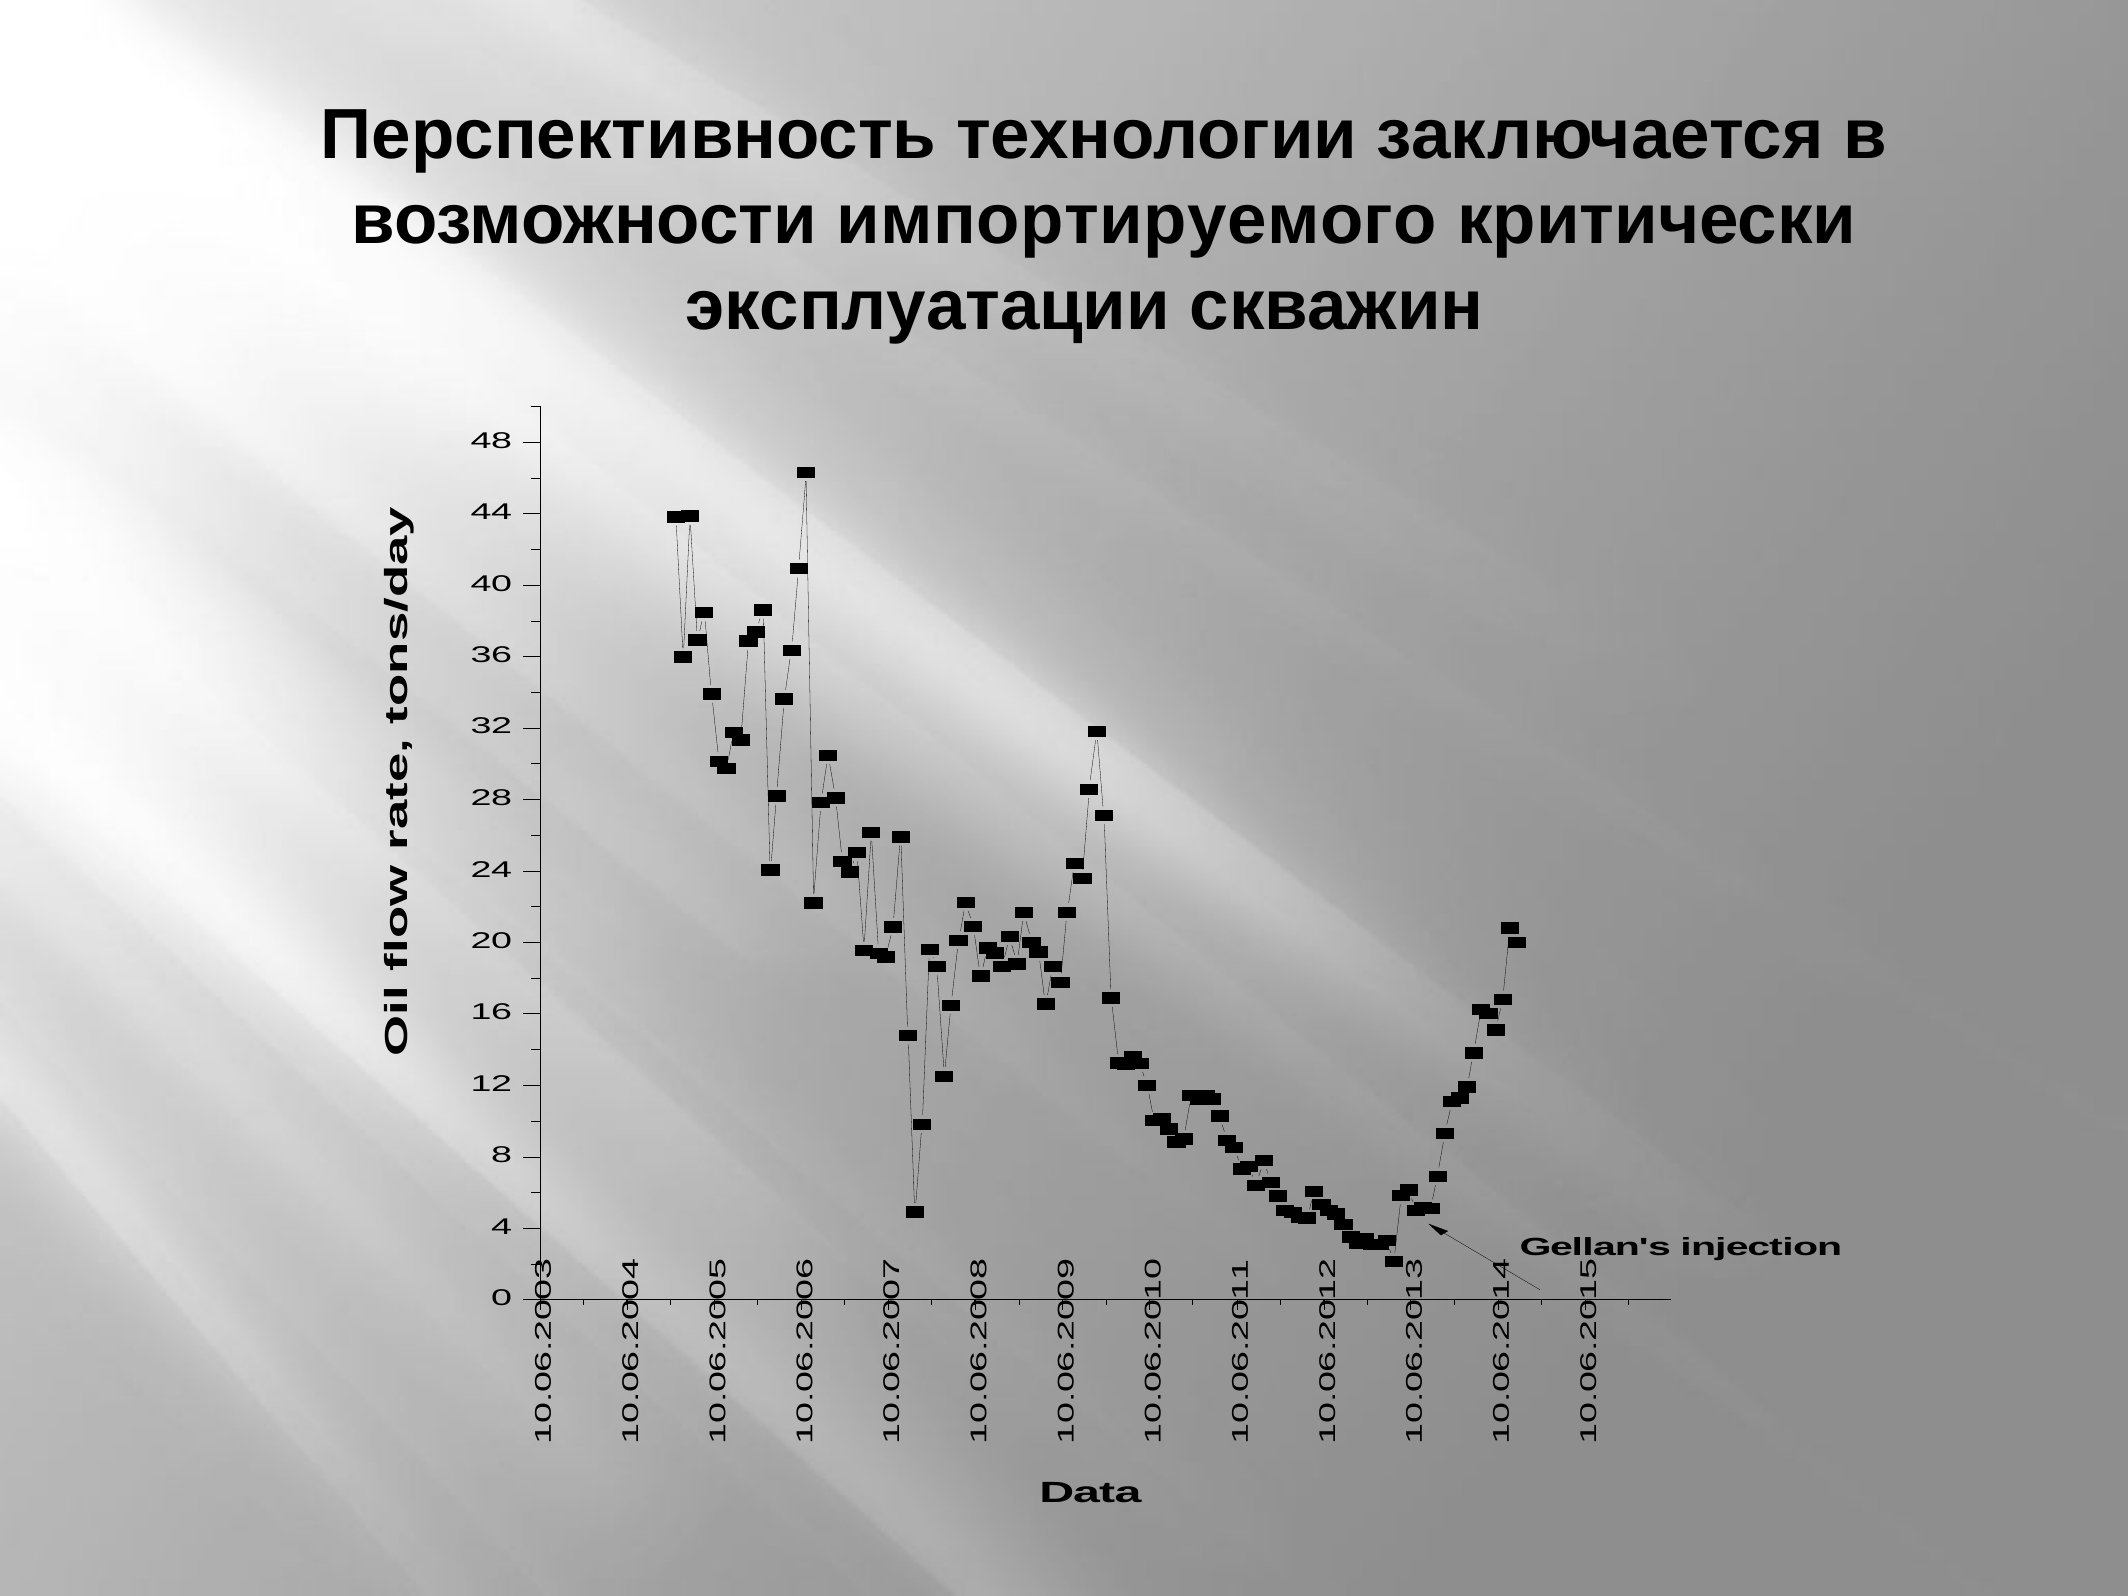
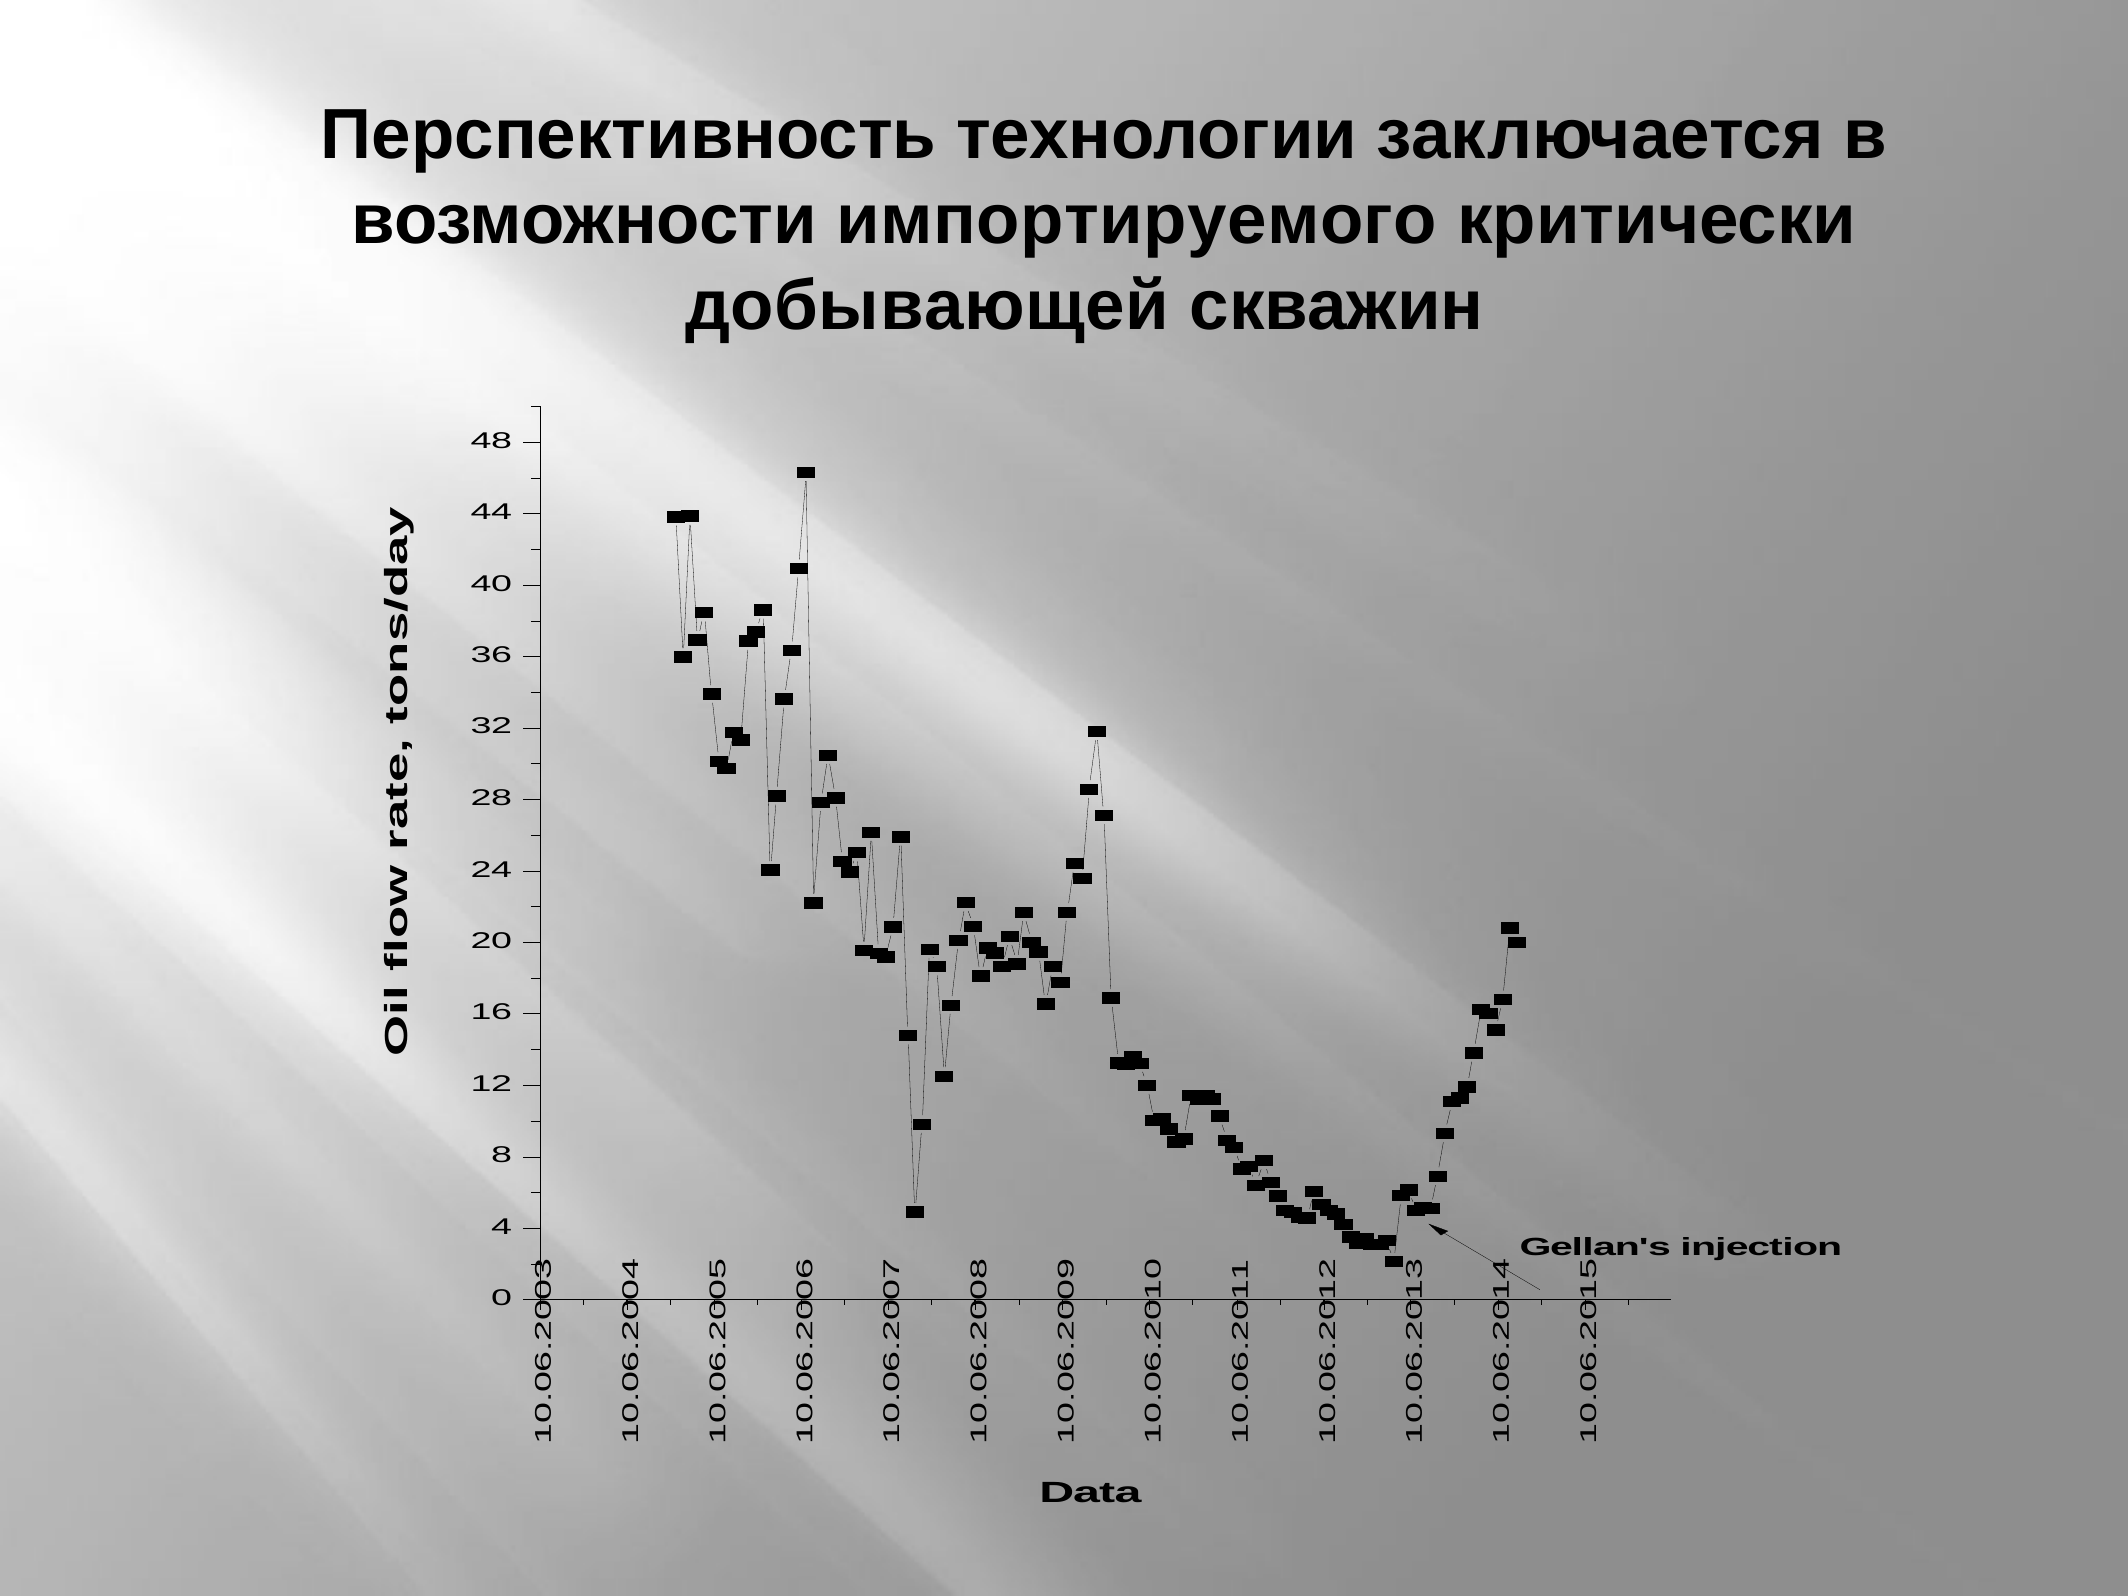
эксплуатации: эксплуатации -> добывающей
